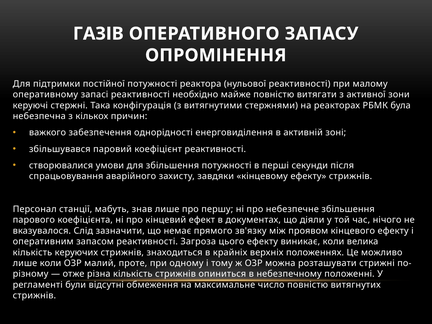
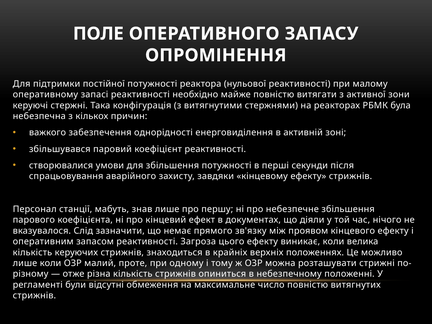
ГАЗІВ: ГАЗІВ -> ПОЛЕ
